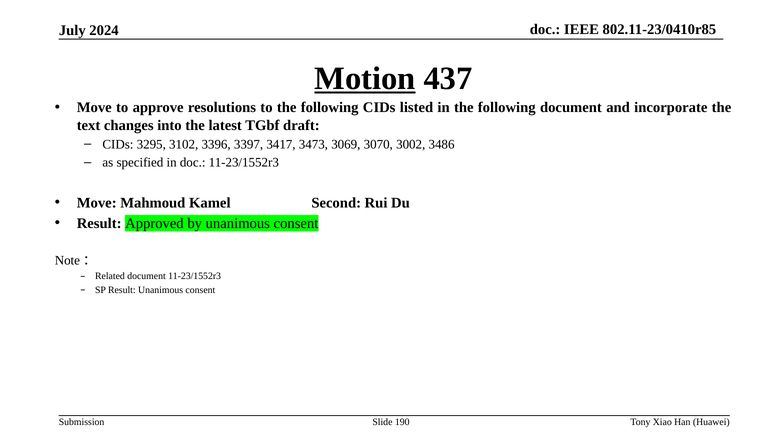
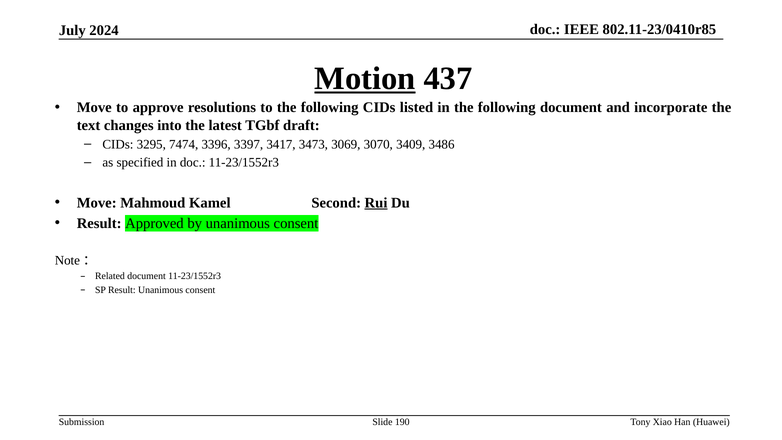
3102: 3102 -> 7474
3002: 3002 -> 3409
Rui underline: none -> present
